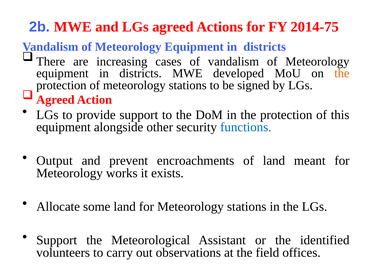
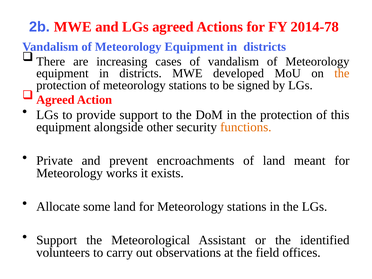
2014-75: 2014-75 -> 2014-78
functions colour: blue -> orange
Output: Output -> Private
